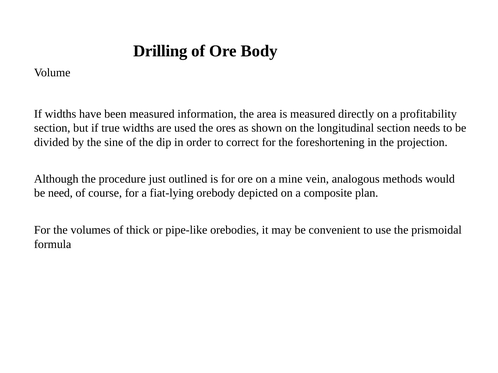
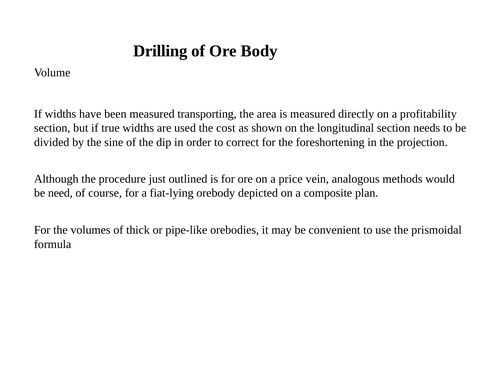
information: information -> transporting
ores: ores -> cost
mine: mine -> price
